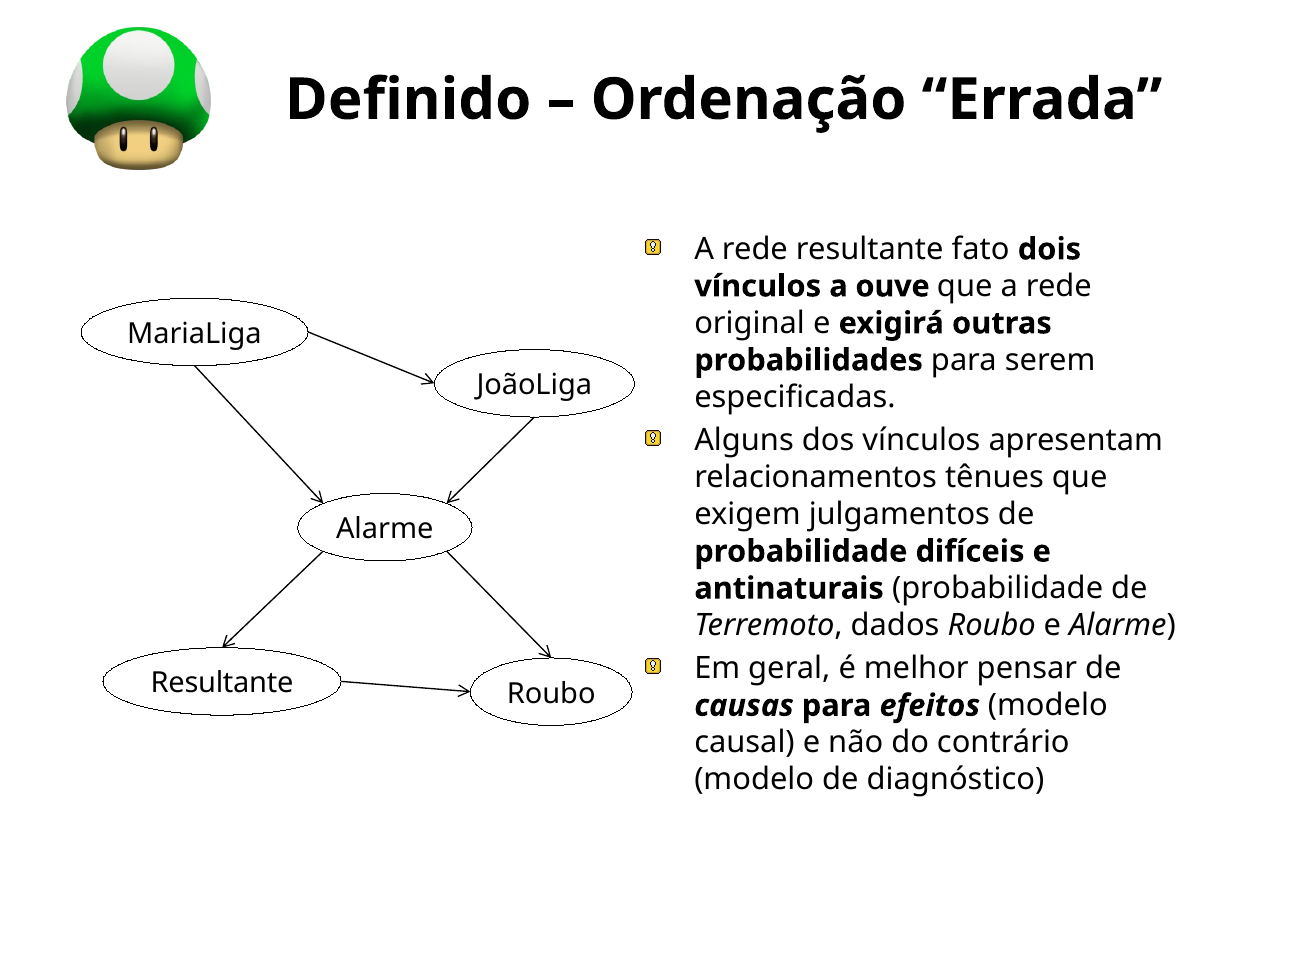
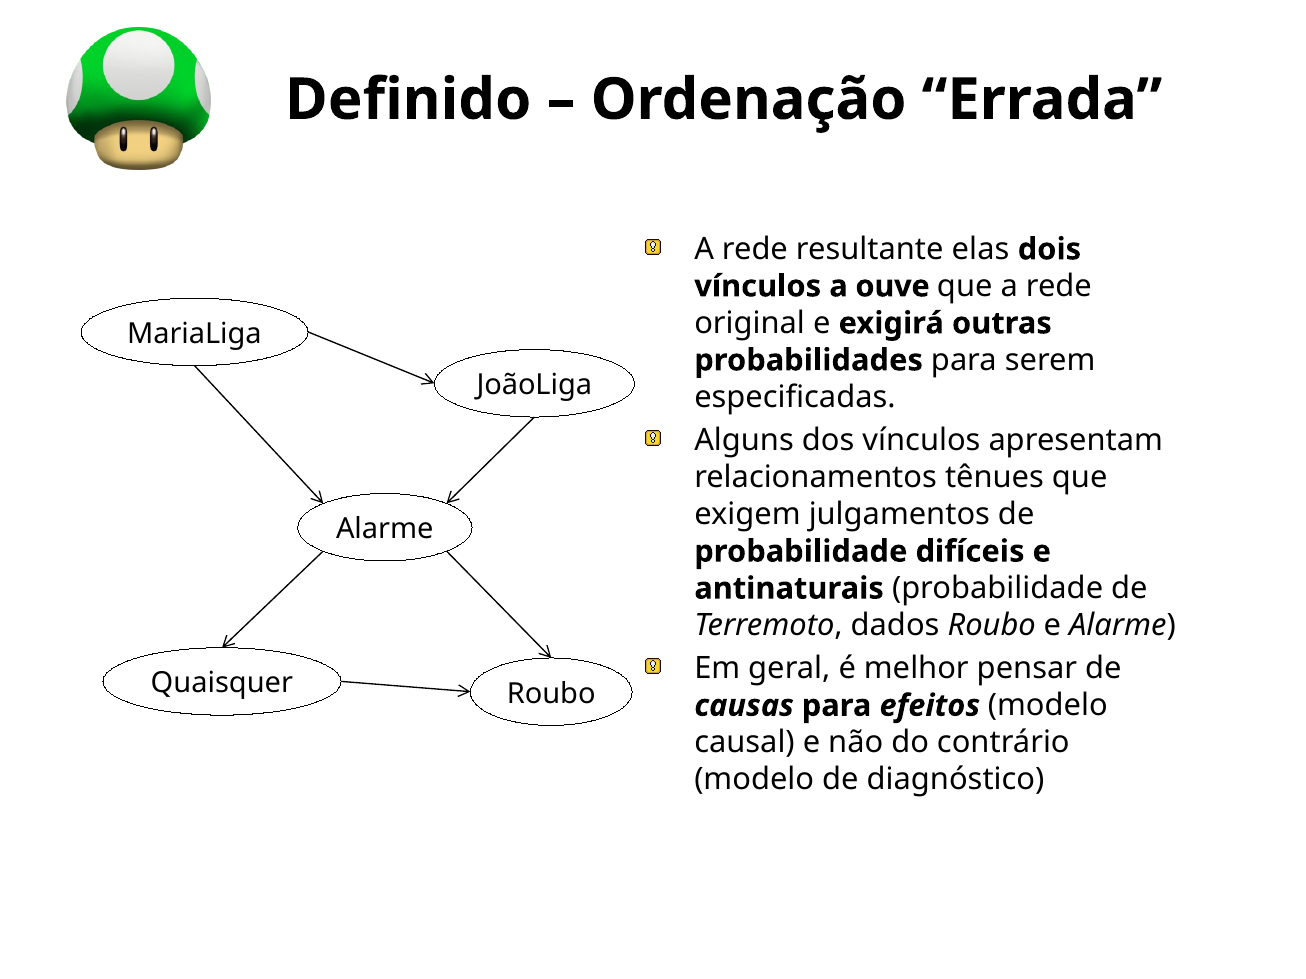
fato: fato -> elas
Resultante at (222, 684): Resultante -> Quaisquer
